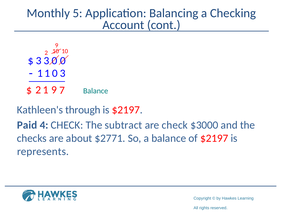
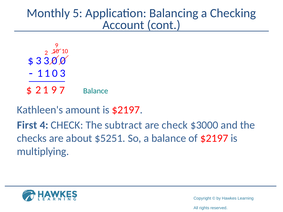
through: through -> amount
Paid: Paid -> First
$2771: $2771 -> $5251
represents: represents -> multiplying
